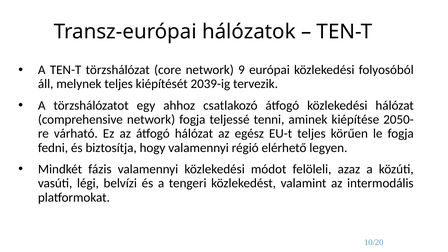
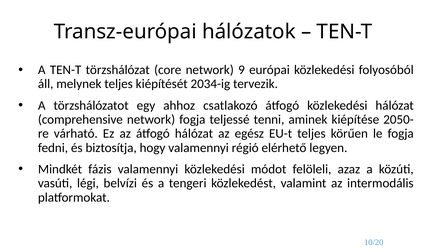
2039-ig: 2039-ig -> 2034-ig
